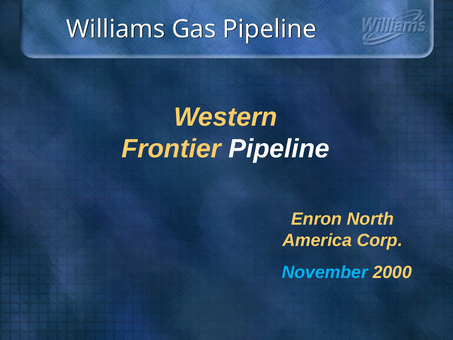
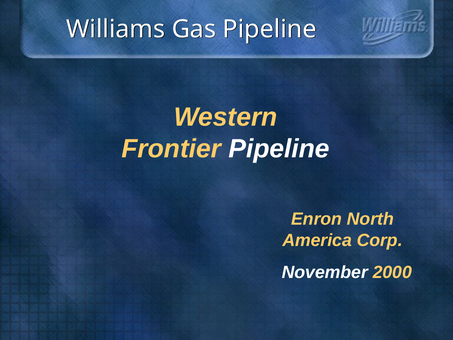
November colour: light blue -> white
